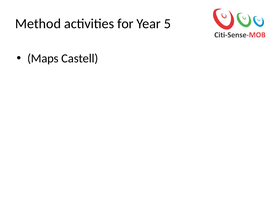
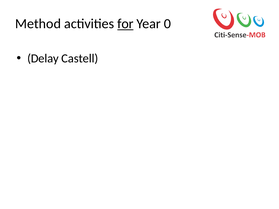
for underline: none -> present
5: 5 -> 0
Maps: Maps -> Delay
